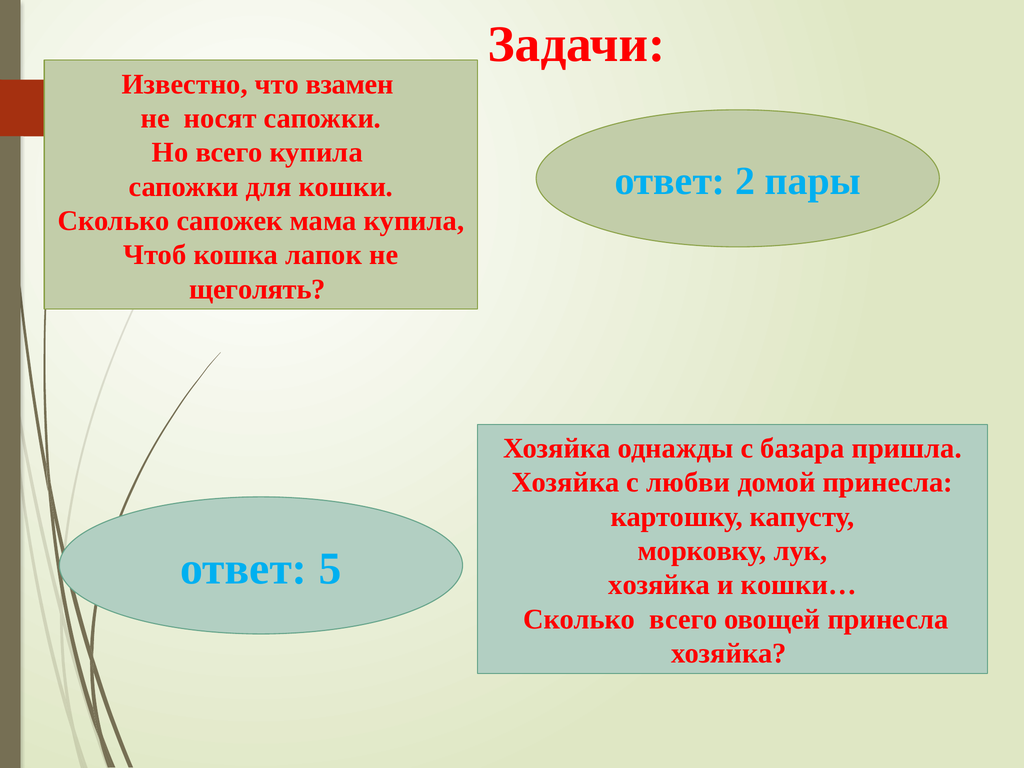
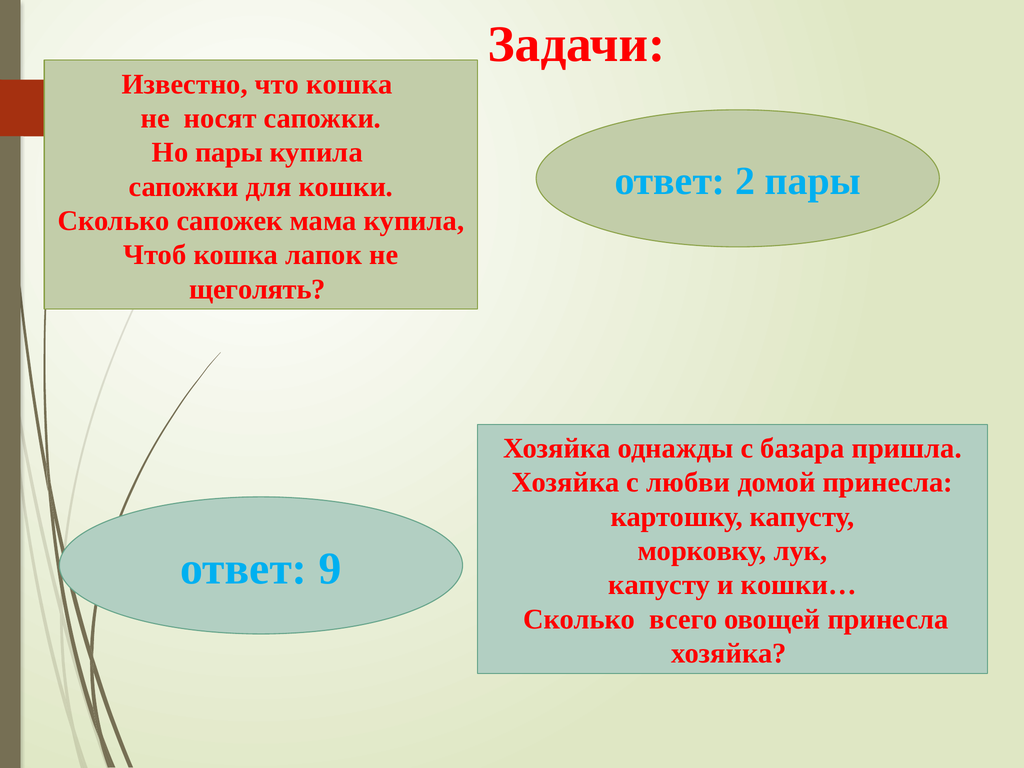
что взамен: взамен -> кошка
Но всего: всего -> пары
5: 5 -> 9
хозяйка at (659, 585): хозяйка -> капусту
